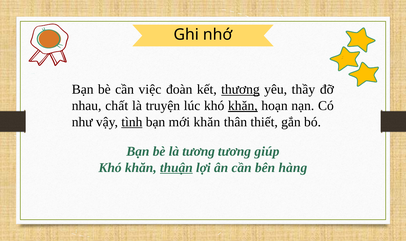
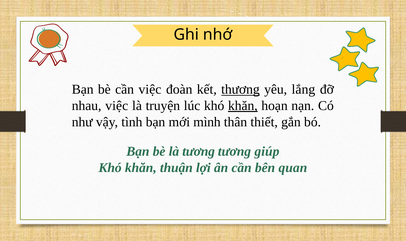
thầy: thầy -> lắng
nhau chất: chất -> việc
tình underline: present -> none
mới khăn: khăn -> mình
thuận underline: present -> none
hàng: hàng -> quan
